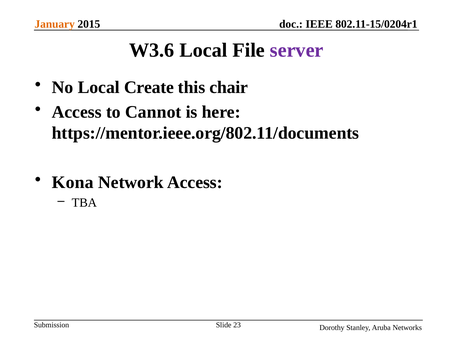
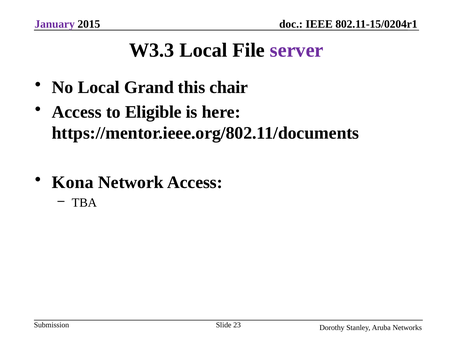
January colour: orange -> purple
W3.6: W3.6 -> W3.3
Create: Create -> Grand
Cannot: Cannot -> Eligible
